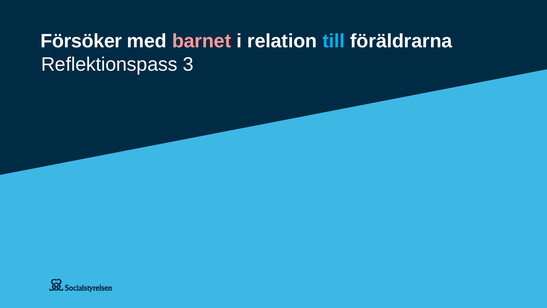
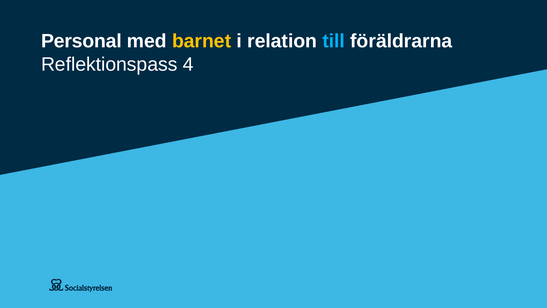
Försöker: Försöker -> Personal
barnet colour: pink -> yellow
3: 3 -> 4
